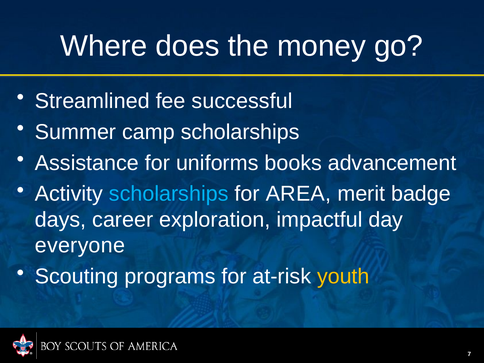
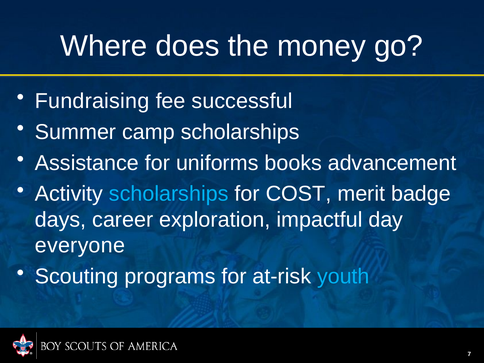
Streamlined: Streamlined -> Fundraising
AREA: AREA -> COST
youth colour: yellow -> light blue
